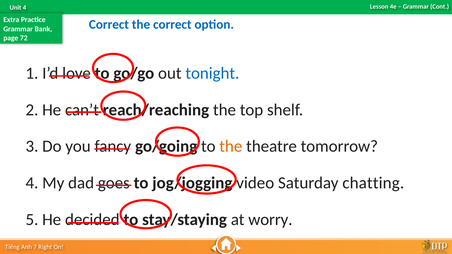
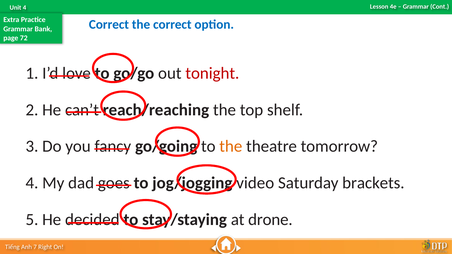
tonight colour: blue -> red
chatting: chatting -> brackets
worry: worry -> drone
